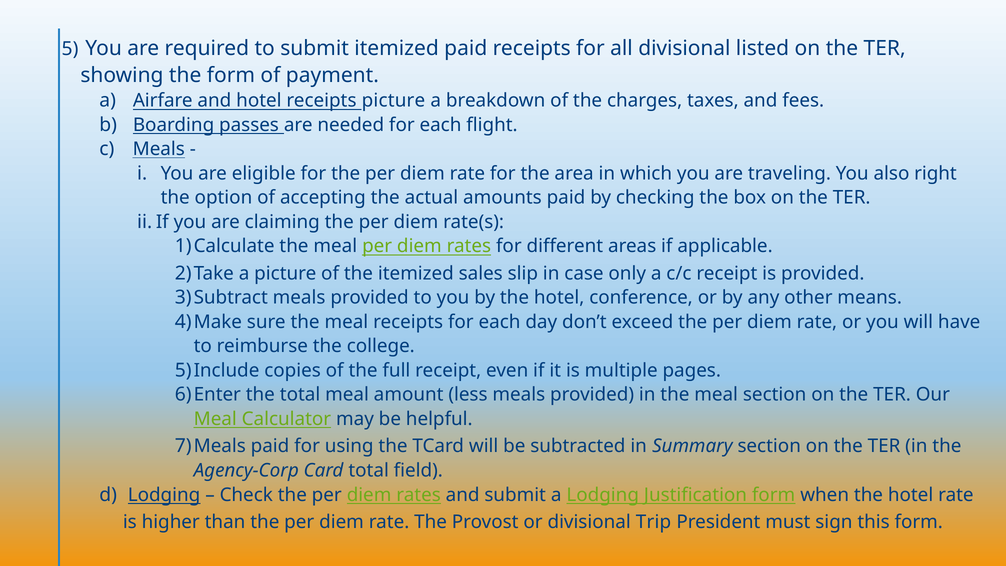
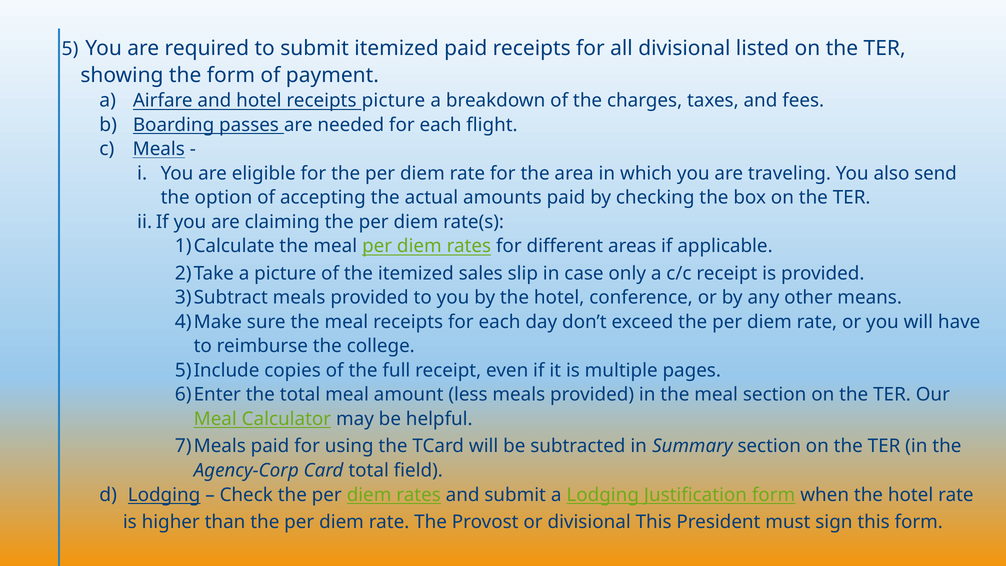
right: right -> send
divisional Trip: Trip -> This
